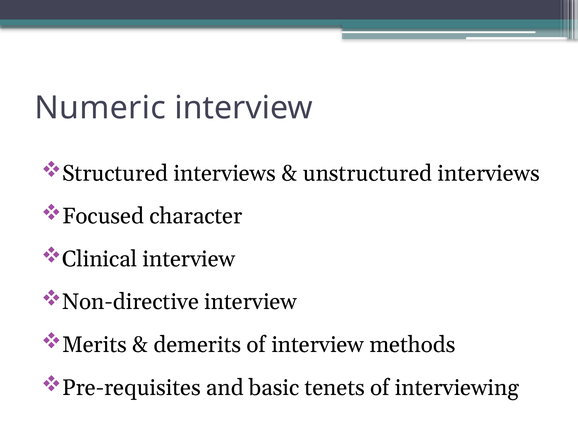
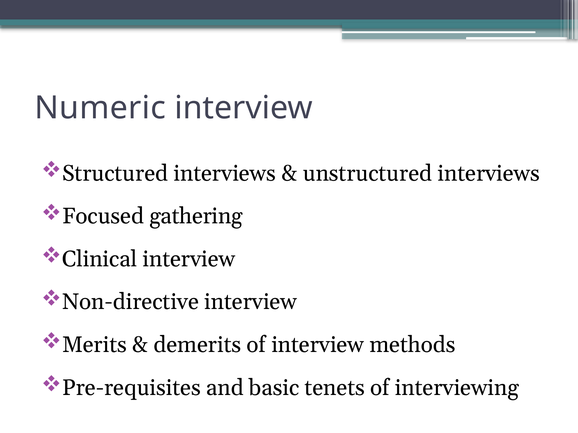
character: character -> gathering
